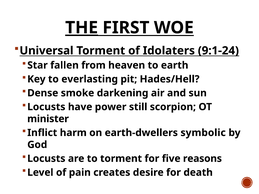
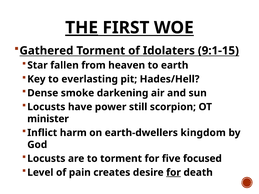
Universal: Universal -> Gathered
9:1-24: 9:1-24 -> 9:1-15
symbolic: symbolic -> kingdom
reasons: reasons -> focused
for at (174, 173) underline: none -> present
